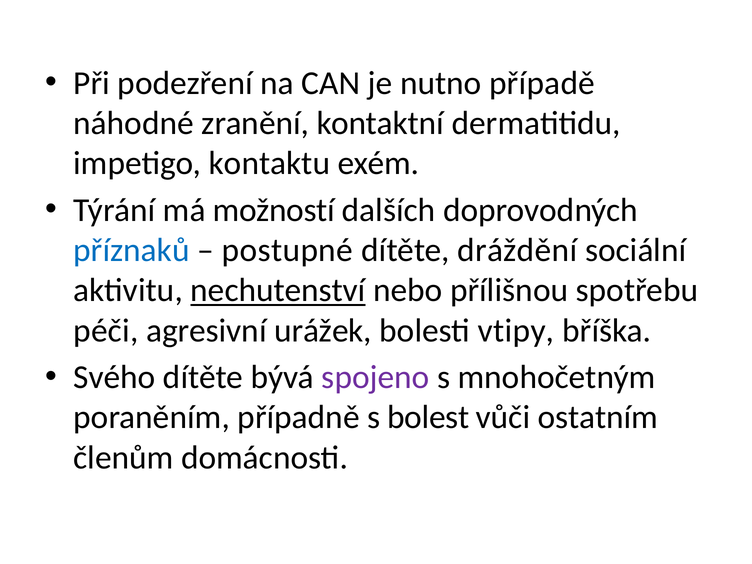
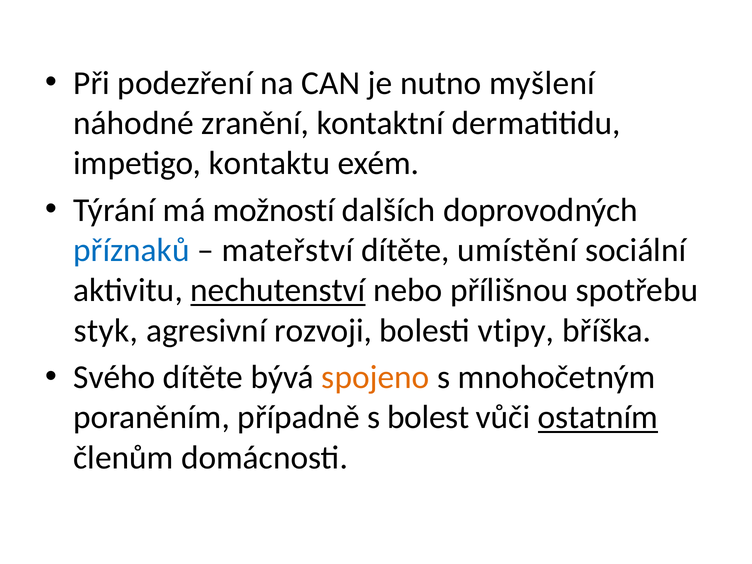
případě: případě -> myšlení
postupné: postupné -> mateřství
dráždění: dráždění -> umístění
péči: péči -> styk
urážek: urážek -> rozvoji
spojeno colour: purple -> orange
ostatním underline: none -> present
